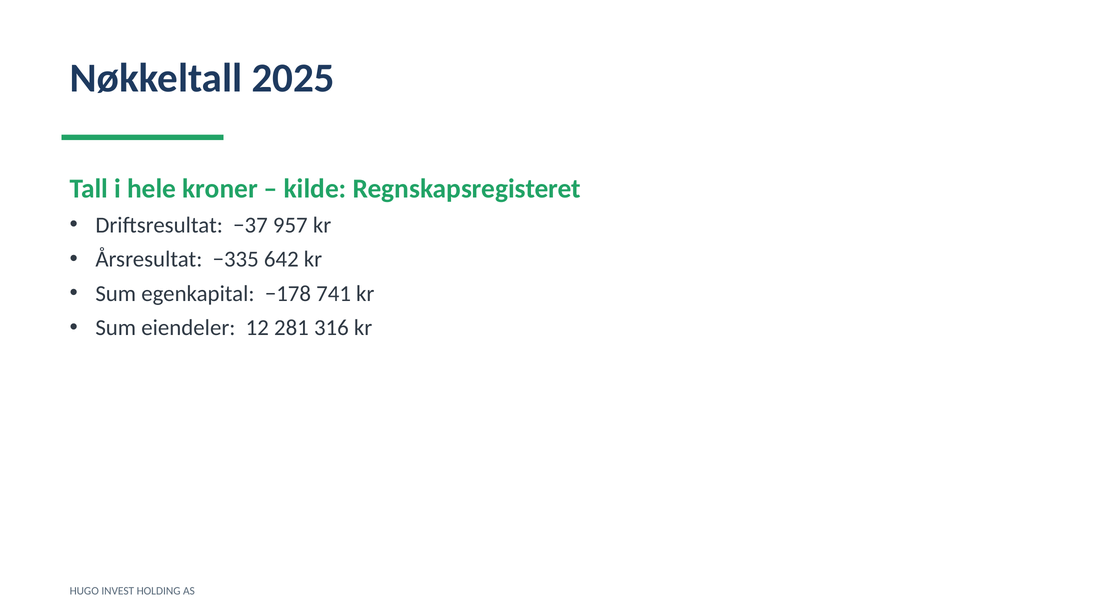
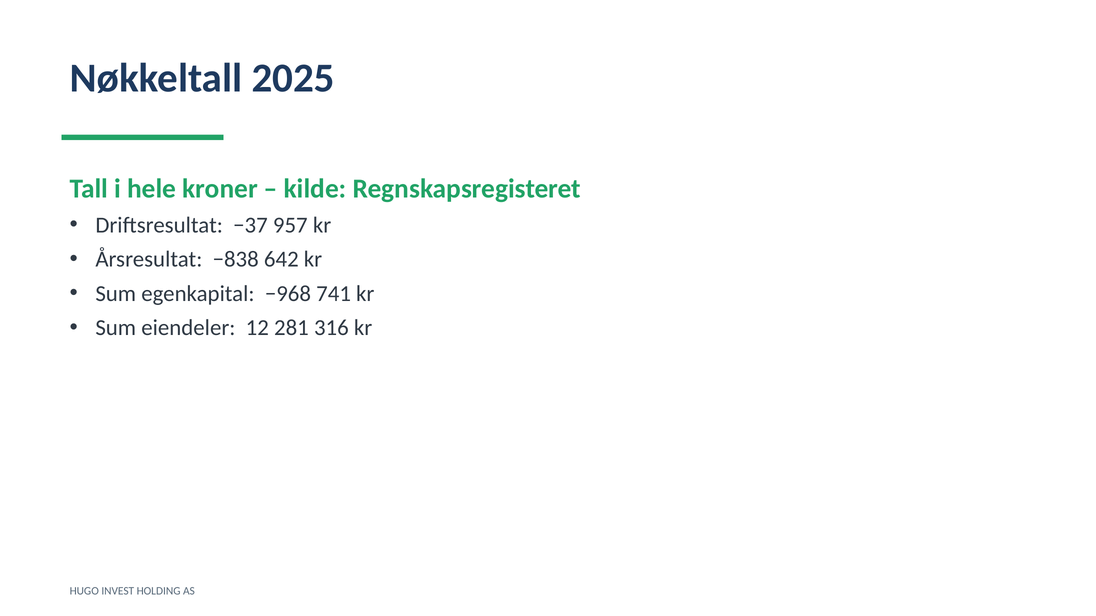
−335: −335 -> −838
−178: −178 -> −968
